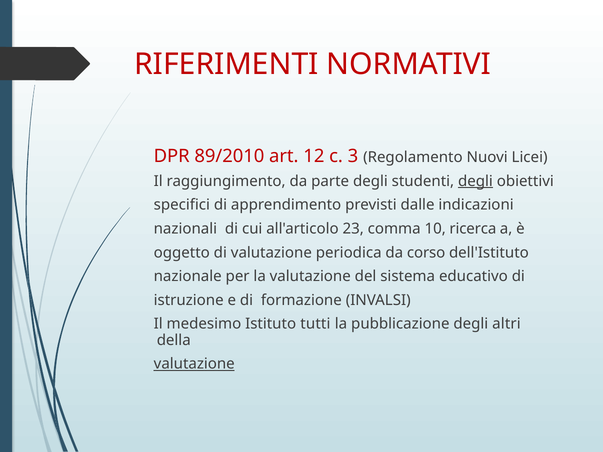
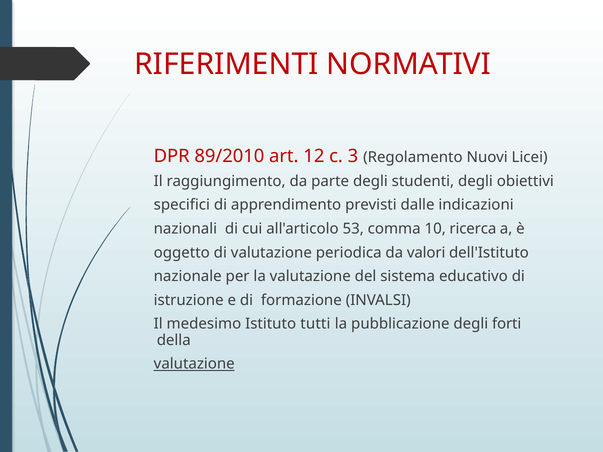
degli at (475, 181) underline: present -> none
23: 23 -> 53
corso: corso -> valori
altri: altri -> forti
